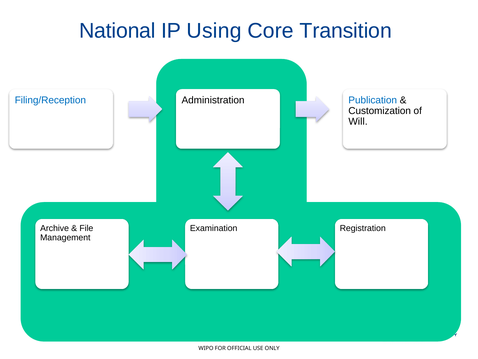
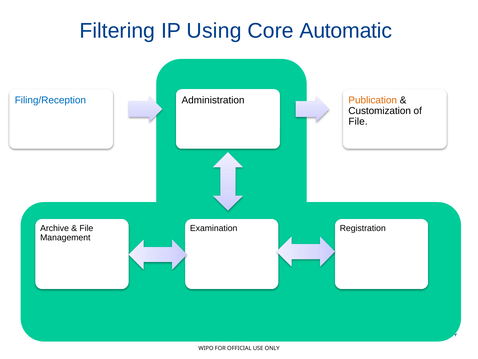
National: National -> Filtering
Transition: Transition -> Automatic
Publication colour: blue -> orange
Will at (358, 121): Will -> File
